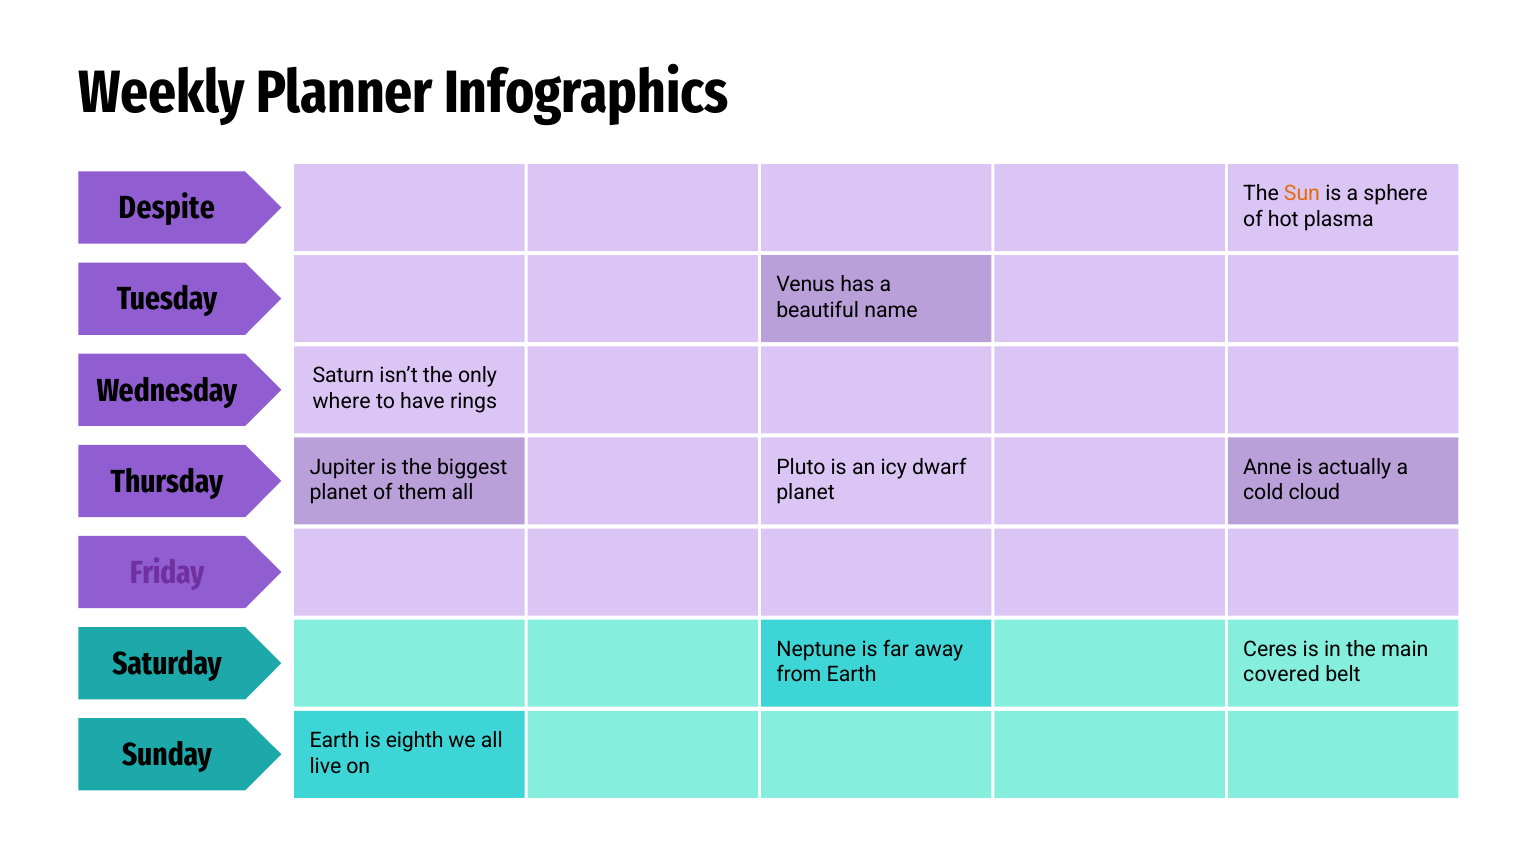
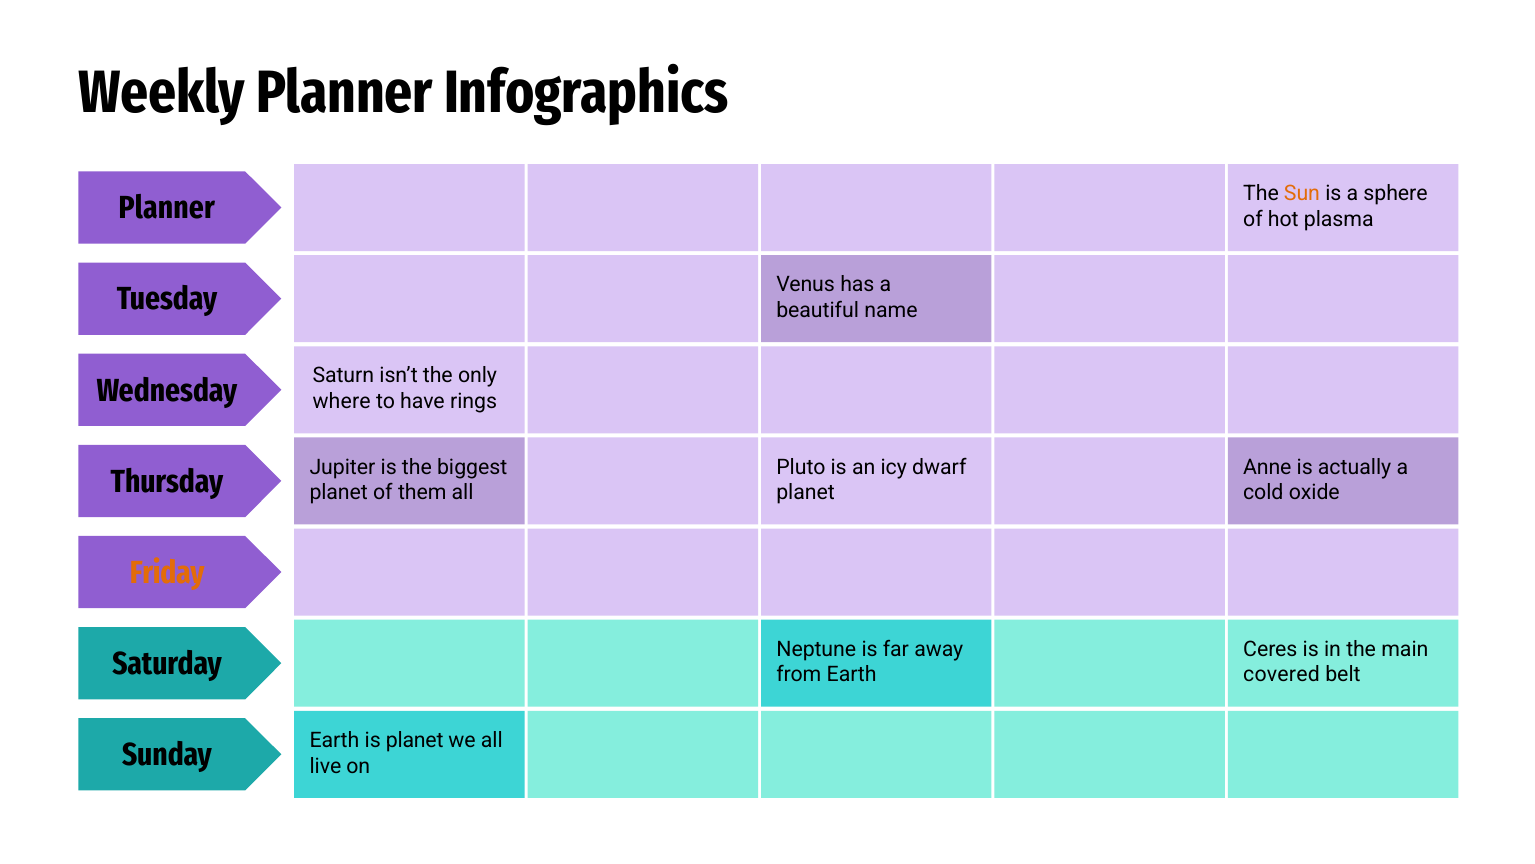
Despite at (167, 208): Despite -> Planner
cloud: cloud -> oxide
Friday colour: purple -> orange
is eighth: eighth -> planet
